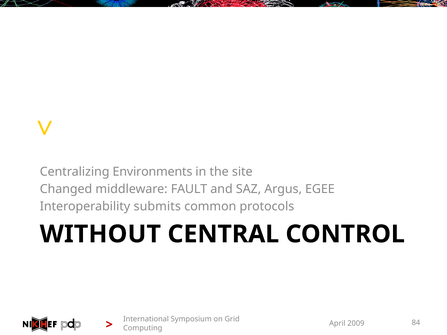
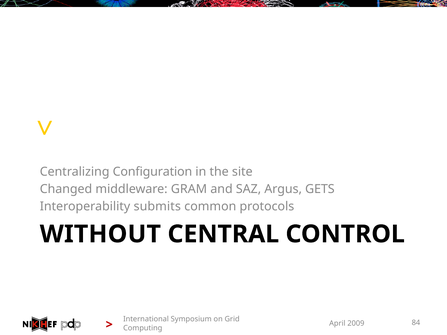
Environments: Environments -> Configuration
FAULT: FAULT -> GRAM
EGEE: EGEE -> GETS
